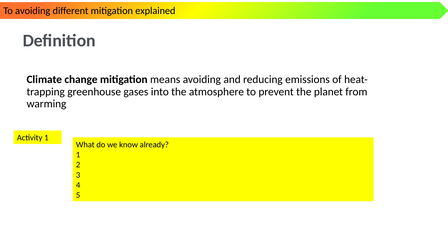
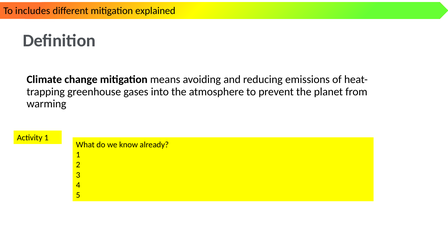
To avoiding: avoiding -> includes
